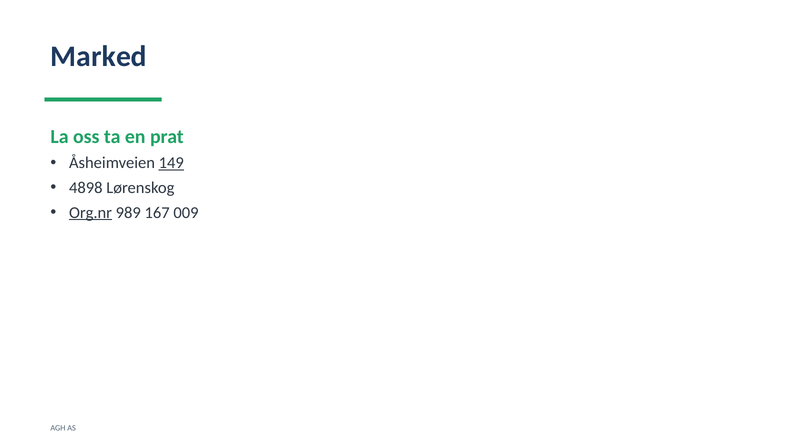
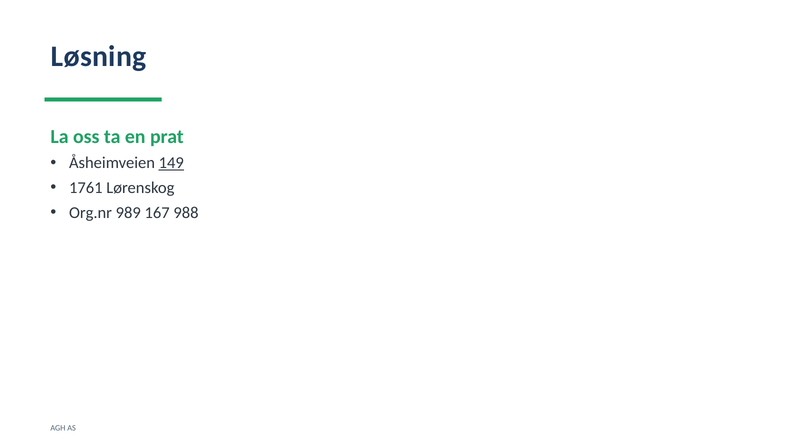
Marked: Marked -> Løsning
4898: 4898 -> 1761
Org.nr underline: present -> none
009: 009 -> 988
